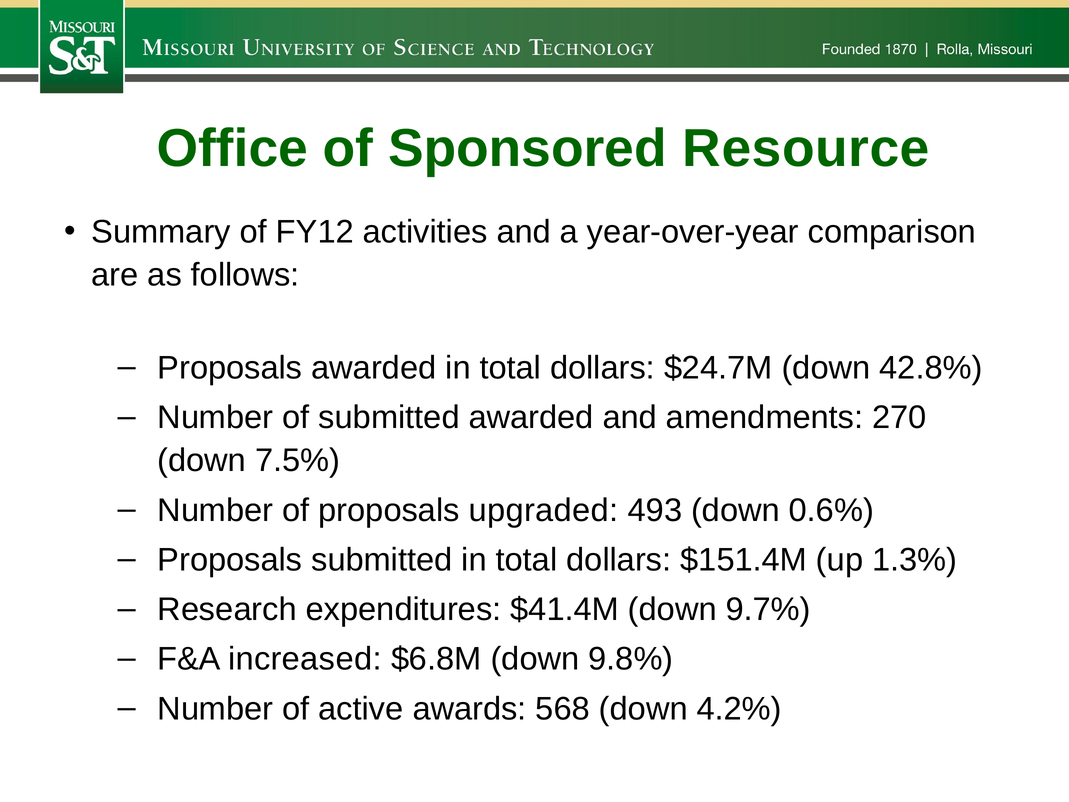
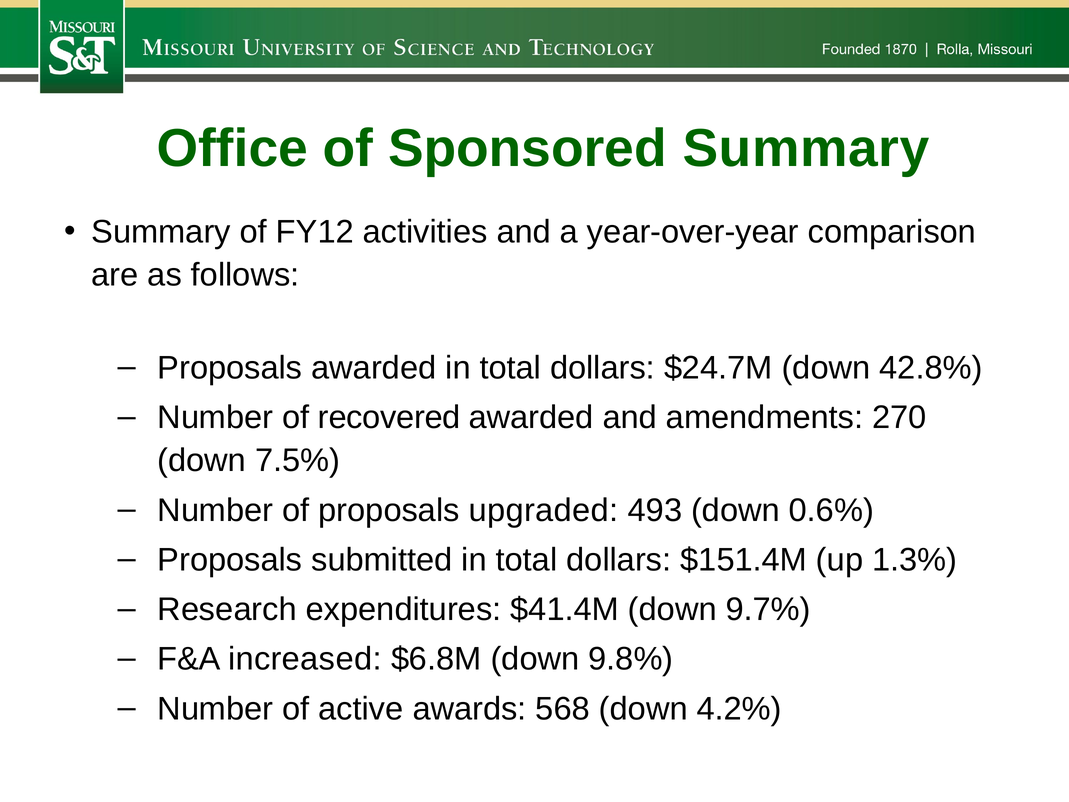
Sponsored Resource: Resource -> Summary
of submitted: submitted -> recovered
